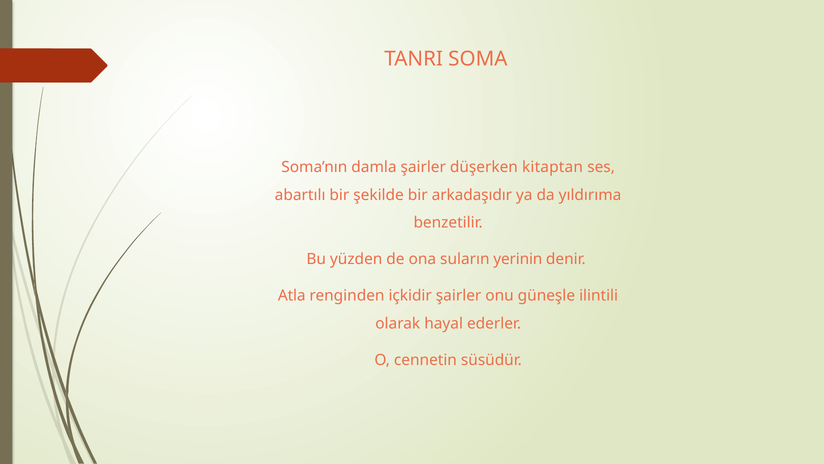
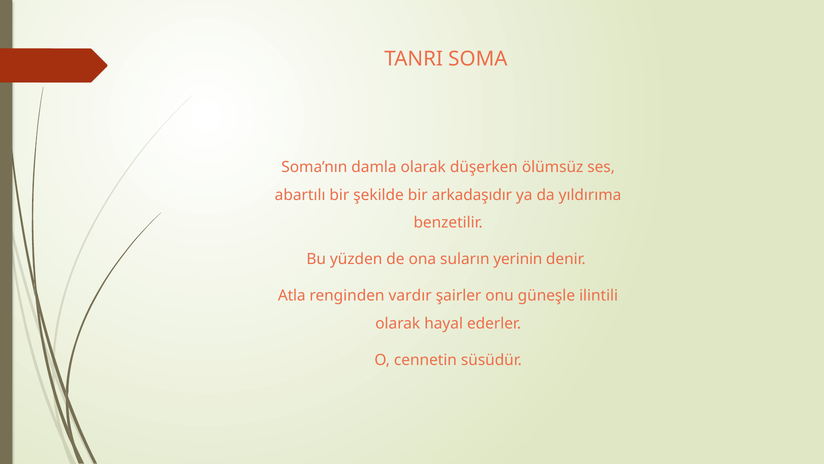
damla şairler: şairler -> olarak
kitaptan: kitaptan -> ölümsüz
içkidir: içkidir -> vardır
